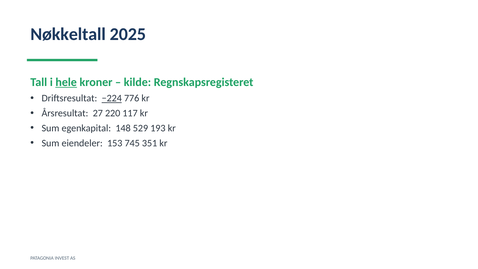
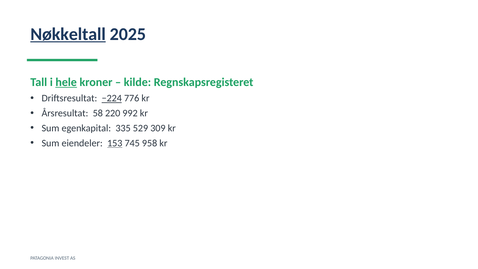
Nøkkeltall underline: none -> present
27: 27 -> 58
117: 117 -> 992
148: 148 -> 335
193: 193 -> 309
153 underline: none -> present
351: 351 -> 958
